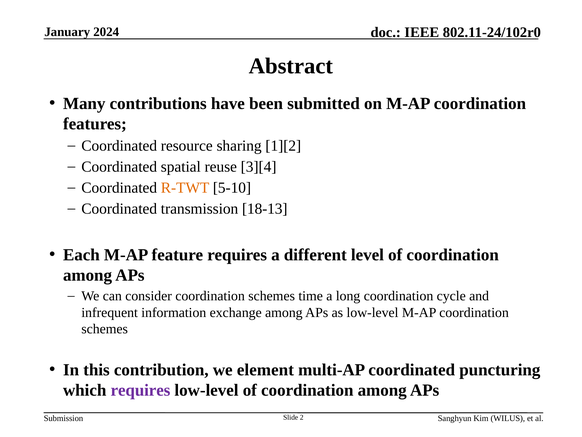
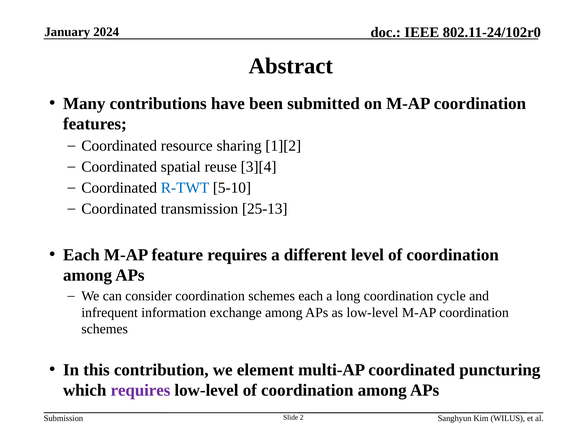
R-TWT colour: orange -> blue
18-13: 18-13 -> 25-13
schemes time: time -> each
